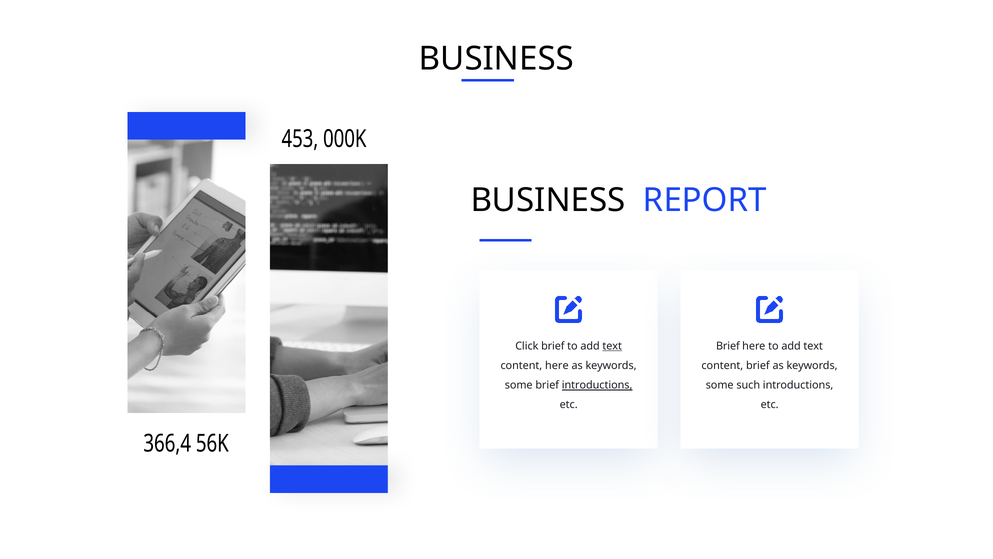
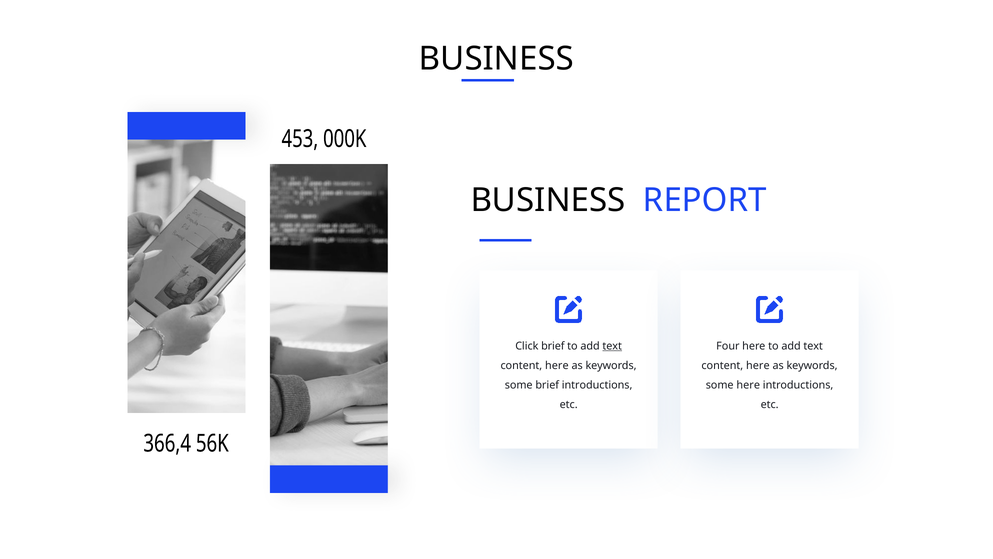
Brief at (728, 346): Brief -> Four
brief at (758, 366): brief -> here
introductions at (597, 385) underline: present -> none
some such: such -> here
